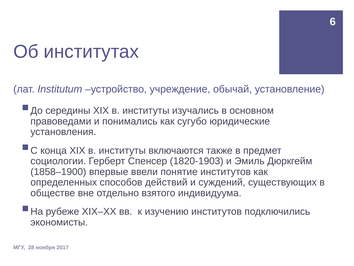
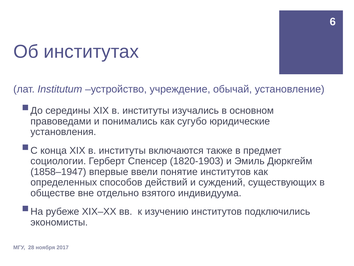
1858–1900: 1858–1900 -> 1858–1947
